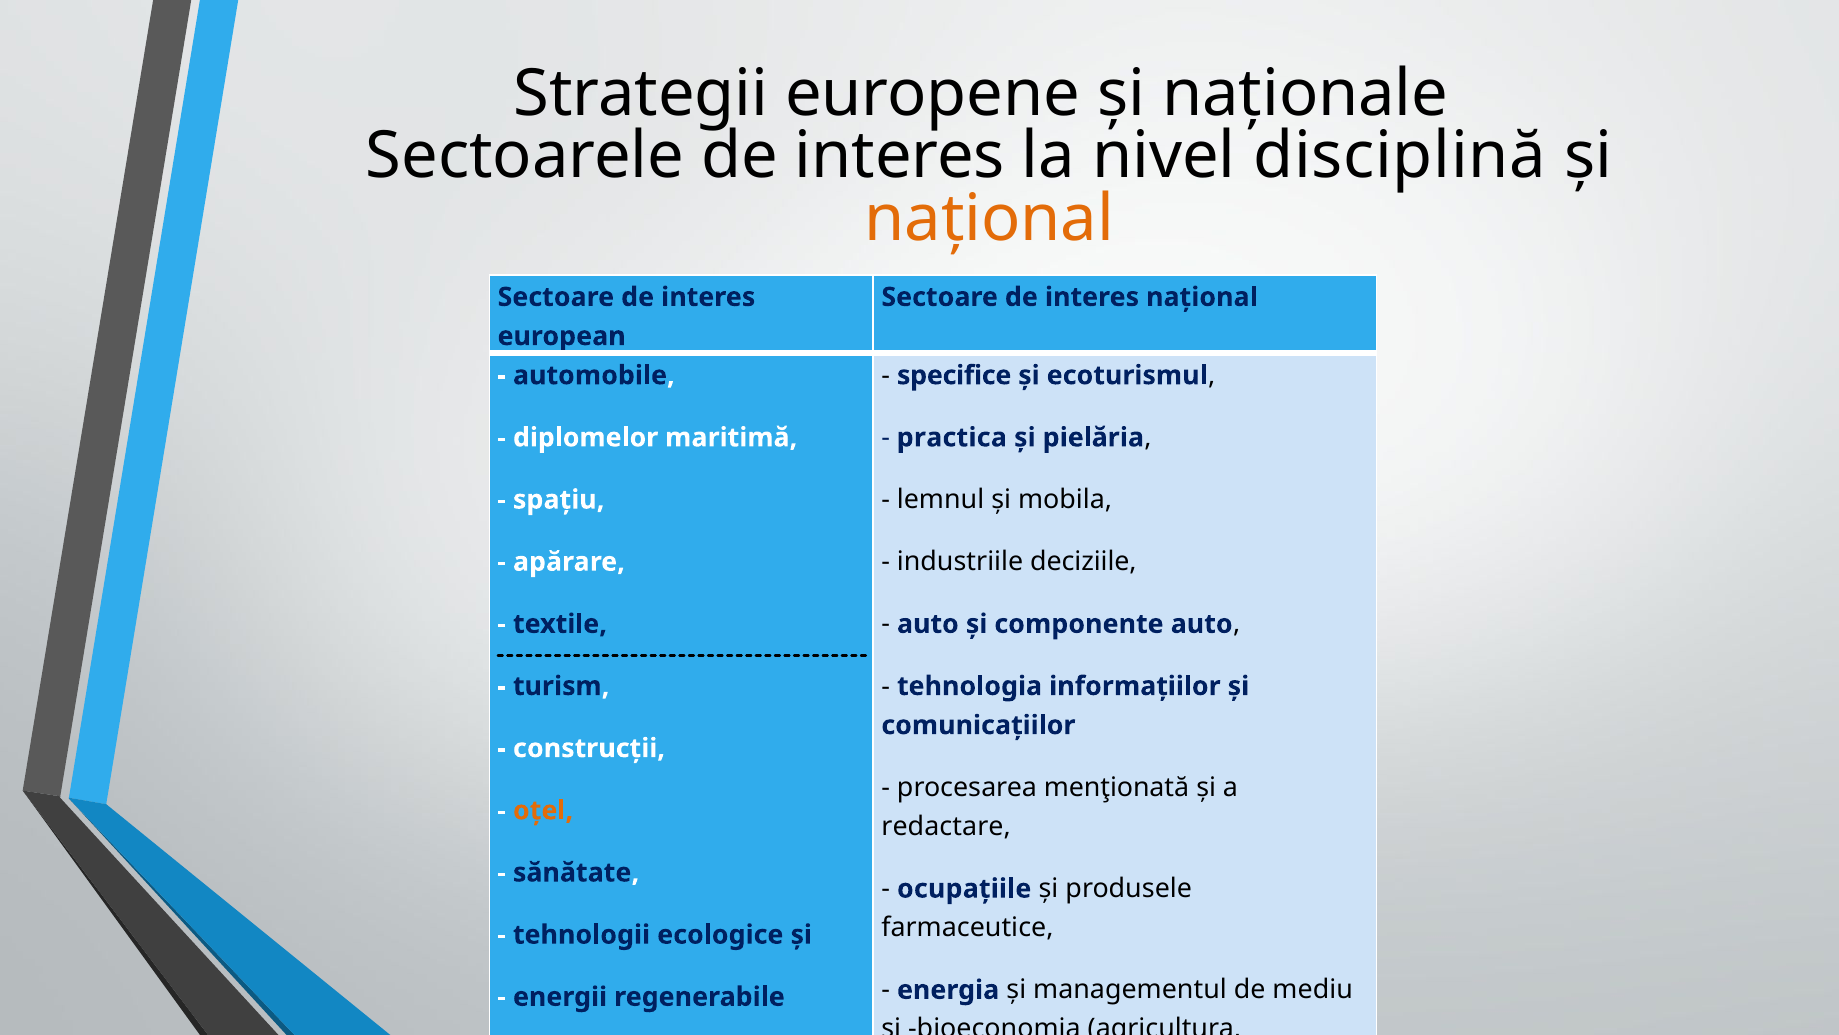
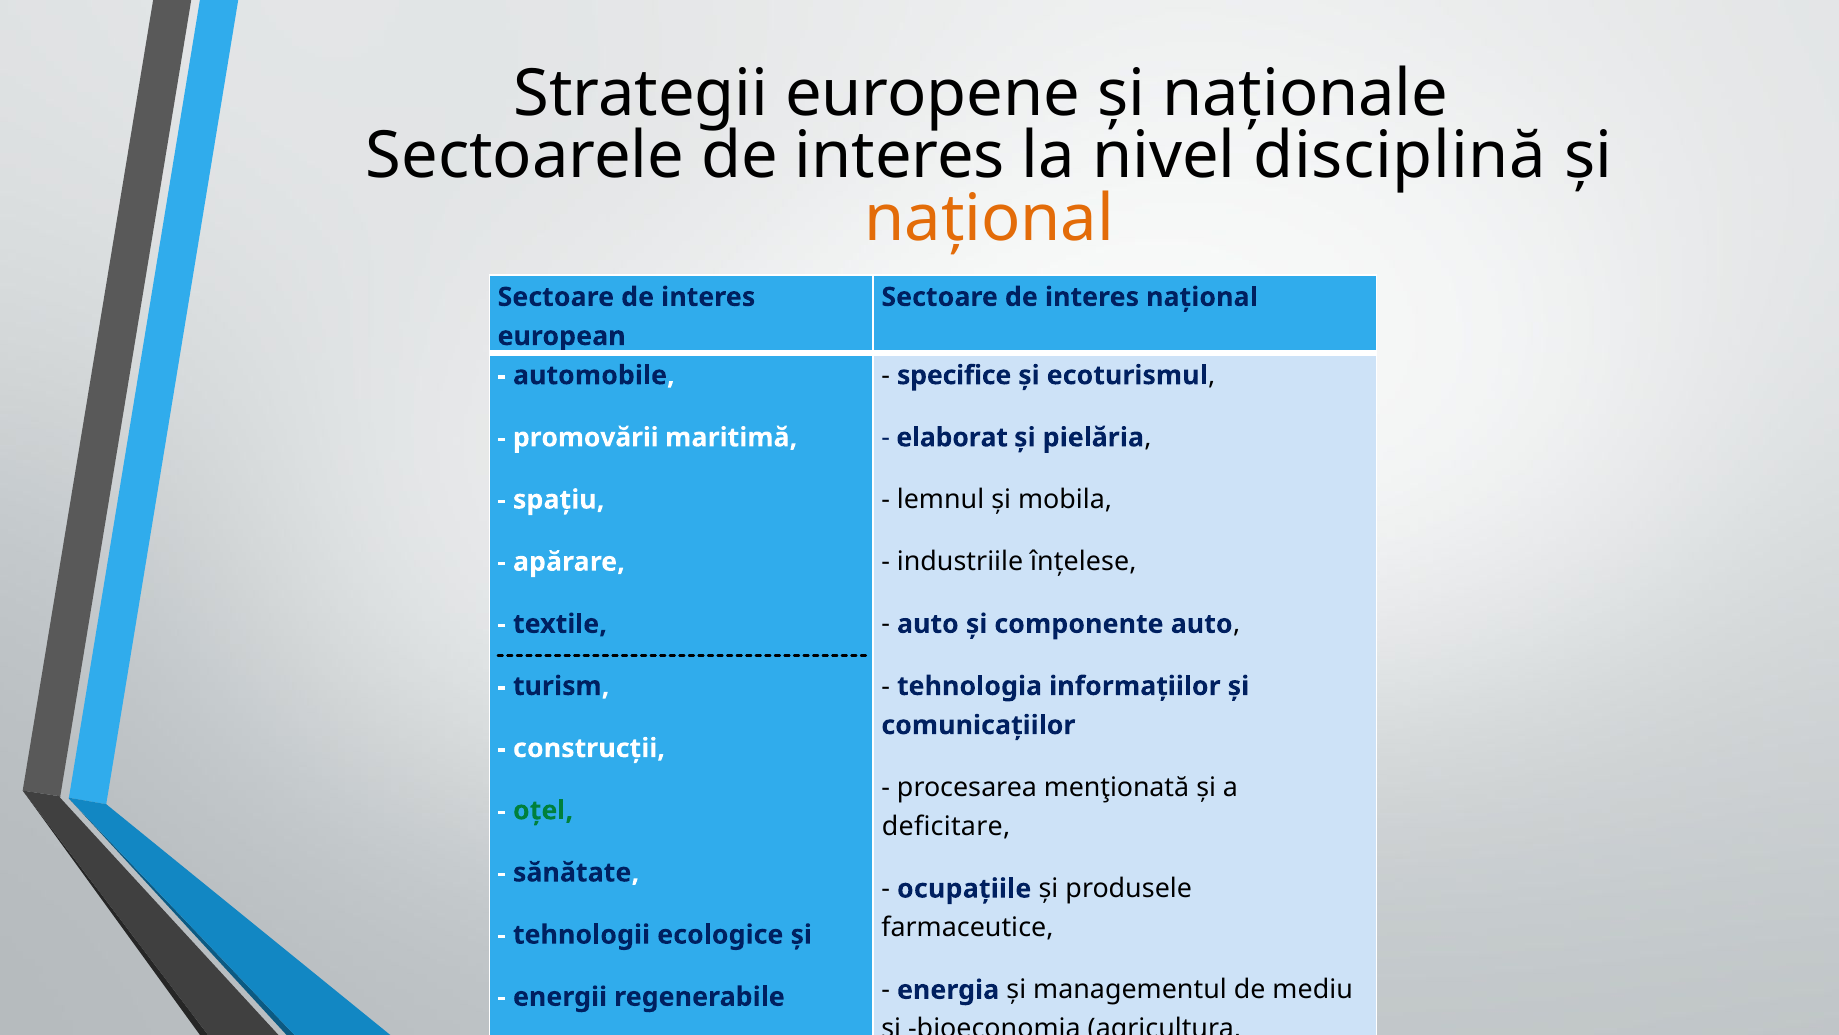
practica: practica -> elaborat
diplomelor: diplomelor -> promovării
deciziile: deciziile -> înțelese
oțel colour: orange -> green
redactare: redactare -> deficitare
